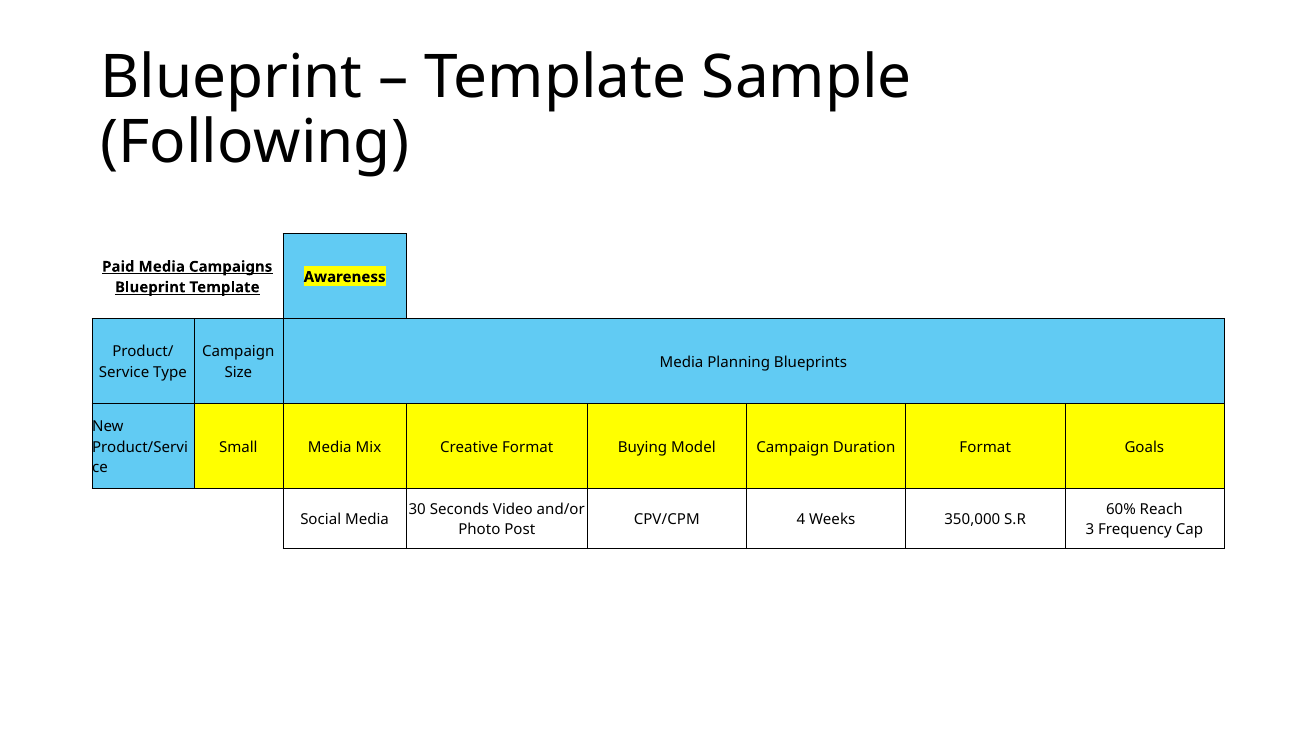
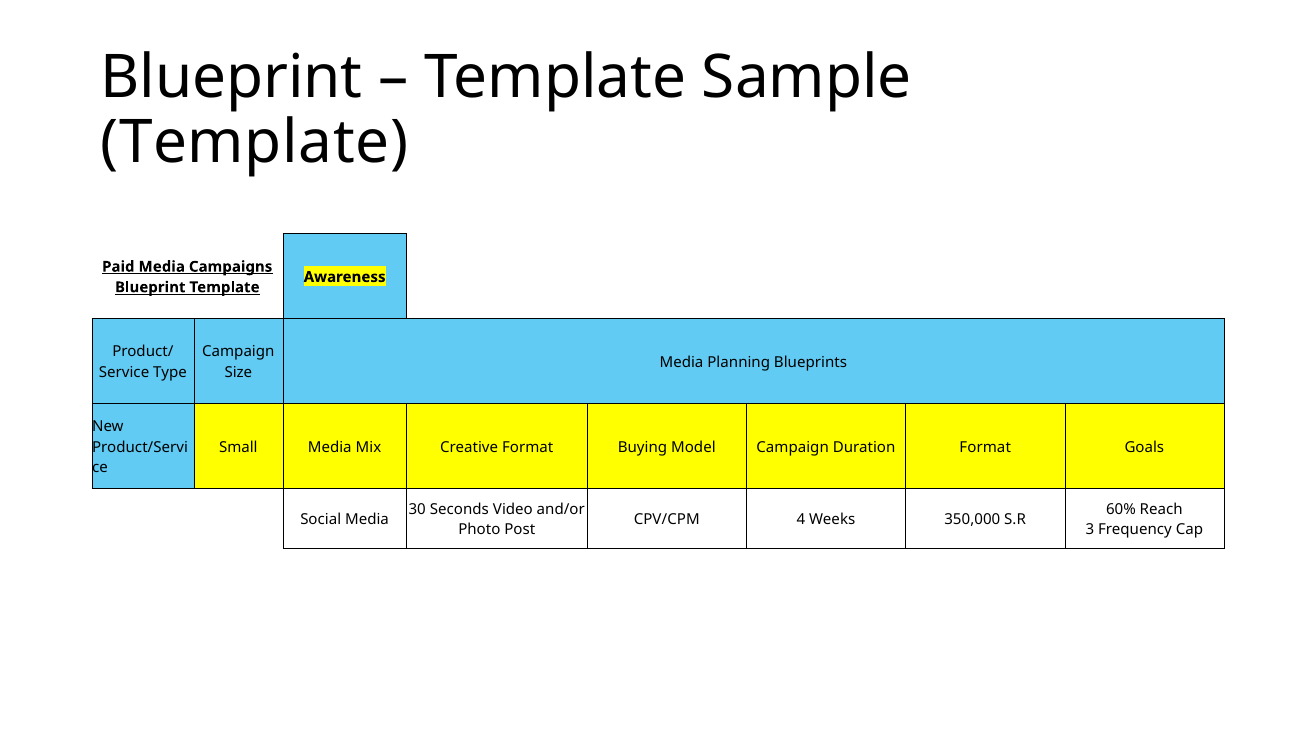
Following at (255, 143): Following -> Template
